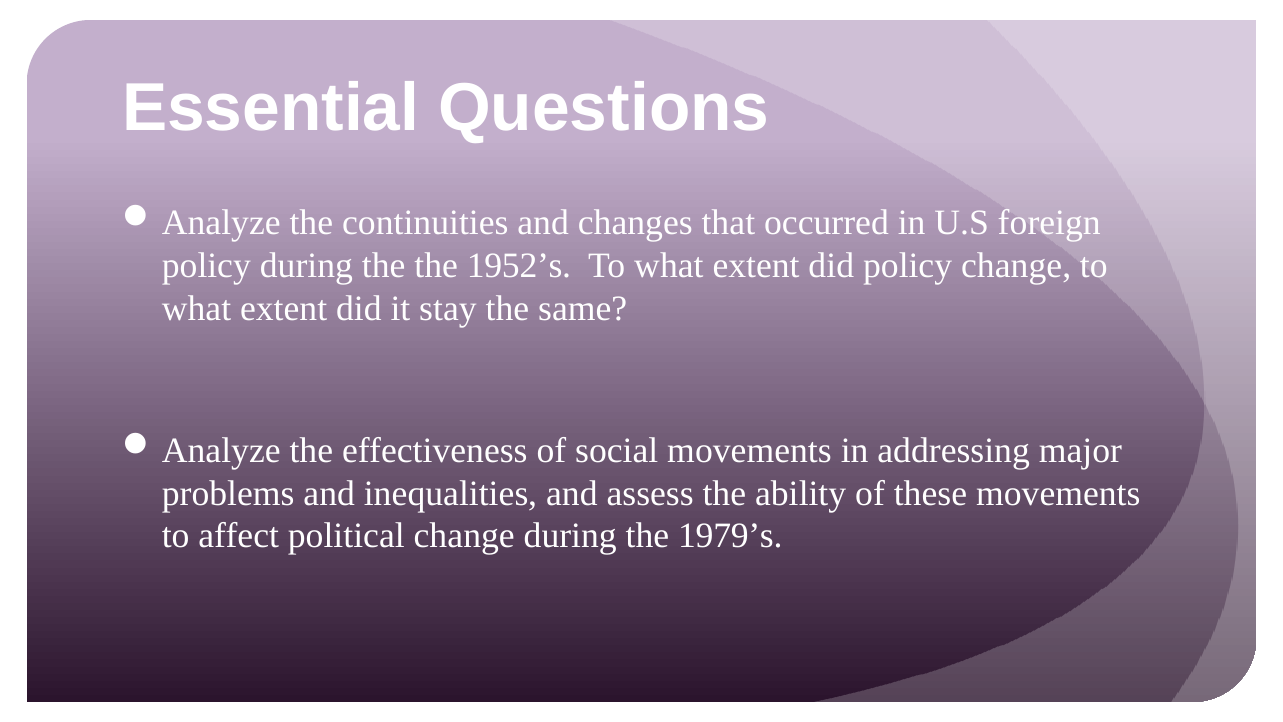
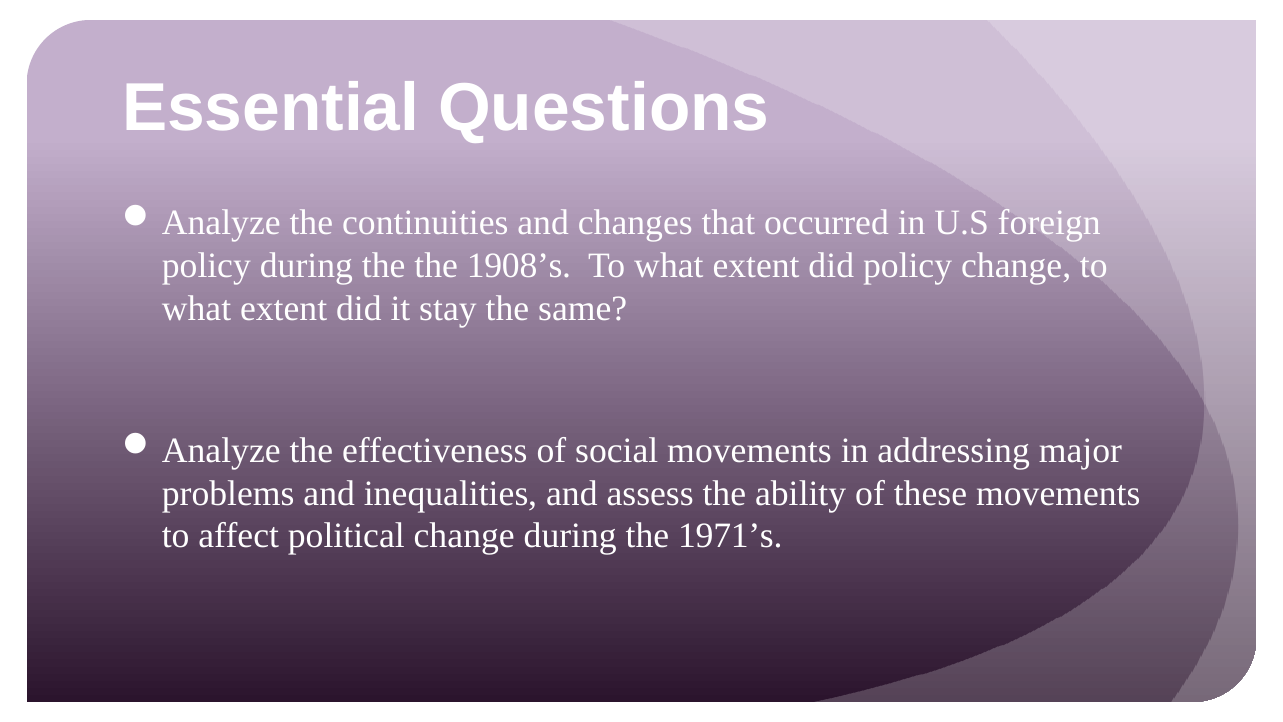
1952’s: 1952’s -> 1908’s
1979’s: 1979’s -> 1971’s
